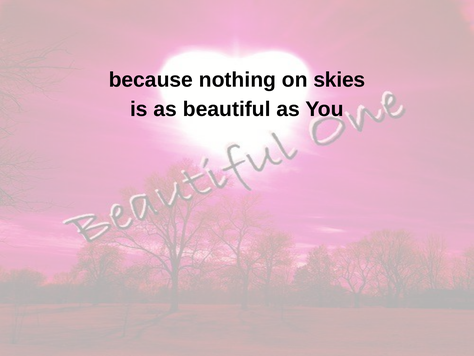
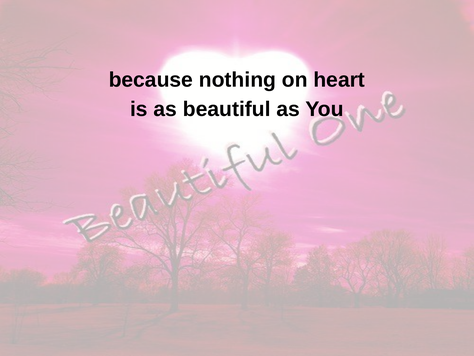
skies: skies -> heart
